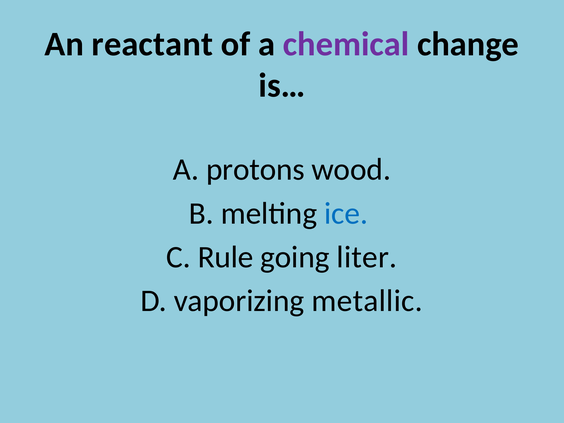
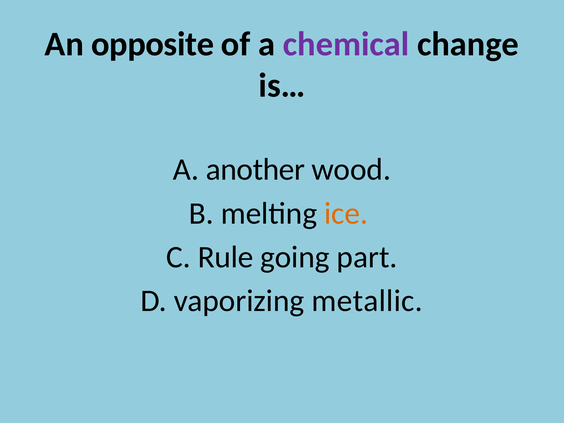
reactant: reactant -> opposite
protons: protons -> another
ice colour: blue -> orange
liter: liter -> part
